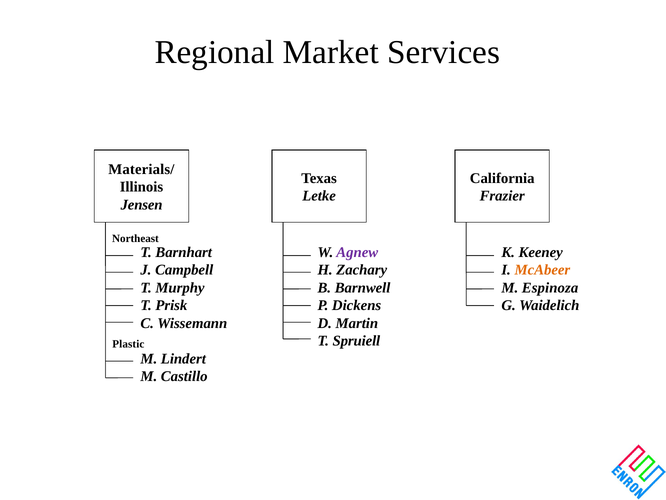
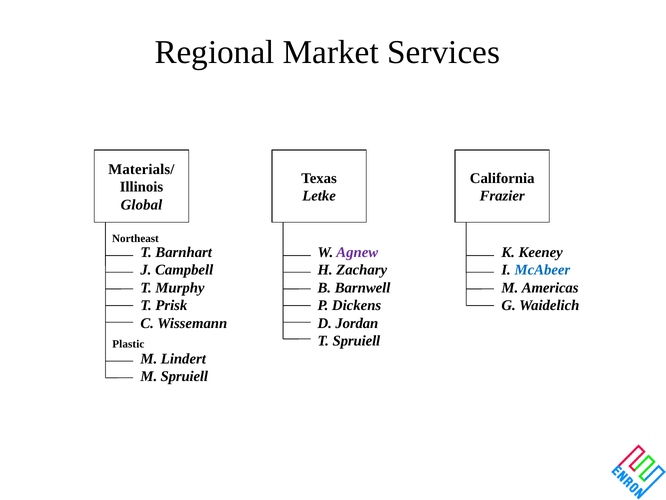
Jensen: Jensen -> Global
McAbeer colour: orange -> blue
Espinoza: Espinoza -> Americas
Martin: Martin -> Jordan
M Castillo: Castillo -> Spruiell
